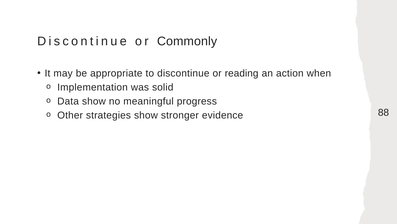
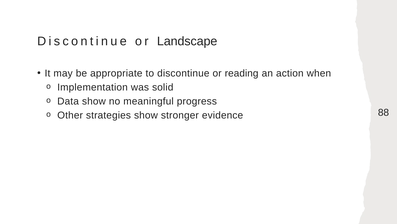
Commonly: Commonly -> Landscape
